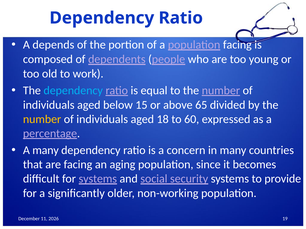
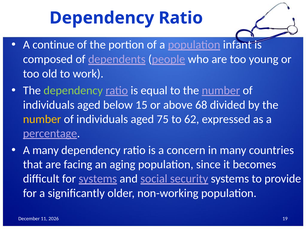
depends: depends -> continue
population facing: facing -> infant
dependency at (73, 91) colour: light blue -> light green
65: 65 -> 68
18: 18 -> 75
60: 60 -> 62
